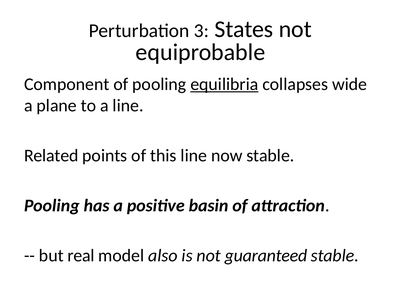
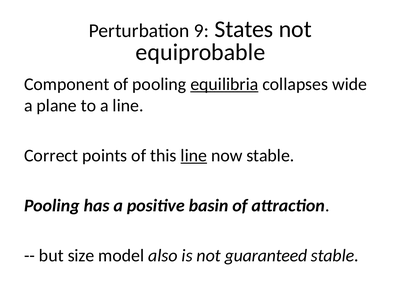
3: 3 -> 9
Related: Related -> Correct
line at (194, 155) underline: none -> present
real: real -> size
